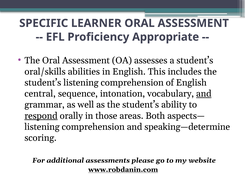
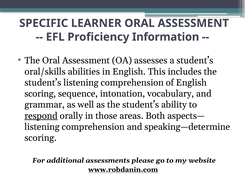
Appropriate: Appropriate -> Information
central at (40, 94): central -> scoring
and at (204, 94) underline: present -> none
